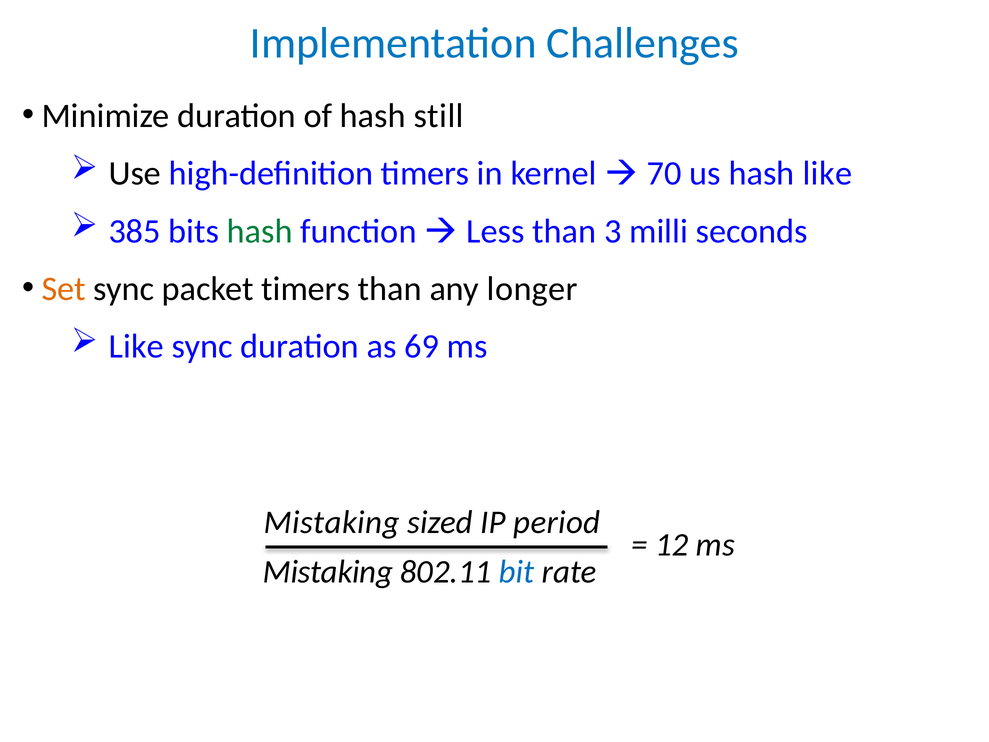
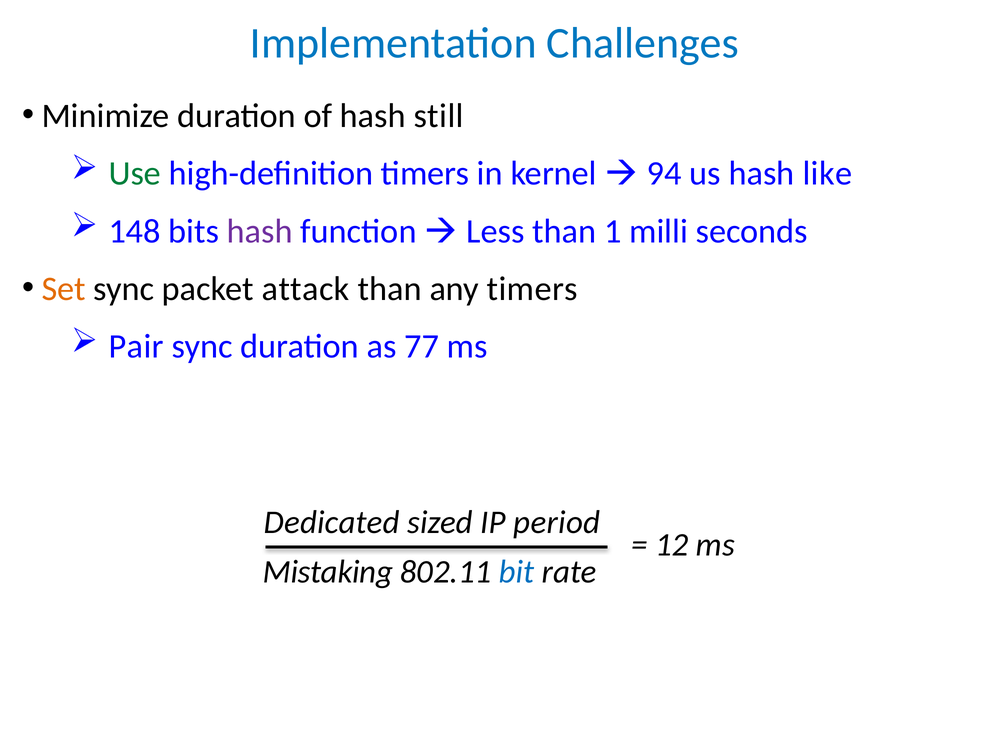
Use colour: black -> green
70: 70 -> 94
385: 385 -> 148
hash at (260, 231) colour: green -> purple
3: 3 -> 1
packet timers: timers -> attack
any longer: longer -> timers
Like at (136, 346): Like -> Pair
69: 69 -> 77
Mistaking at (332, 522): Mistaking -> Dedicated
